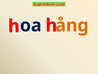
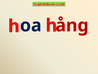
ång colour: orange -> red
